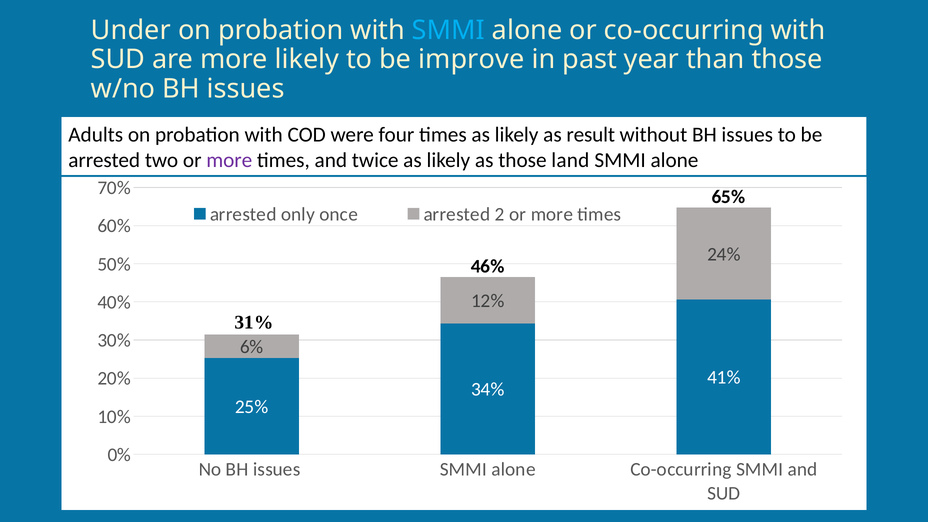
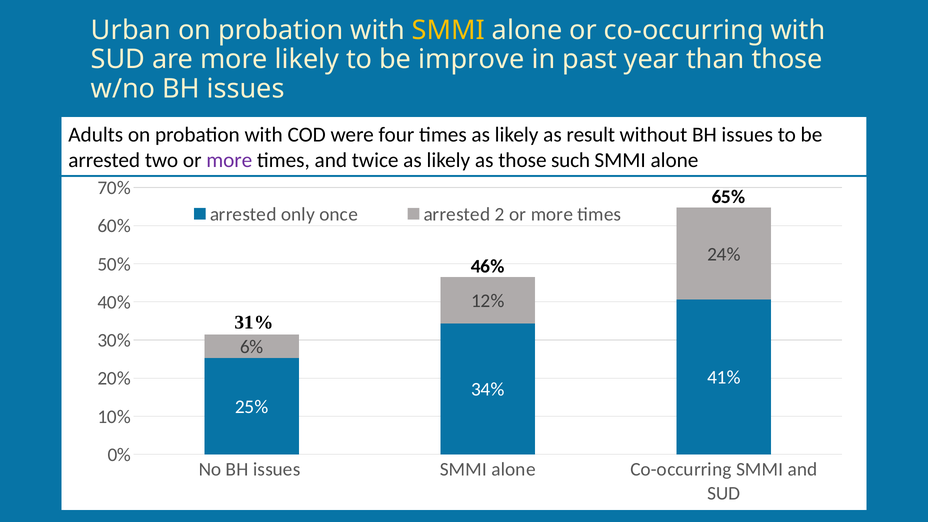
Under: Under -> Urban
SMMI at (449, 30) colour: light blue -> yellow
land: land -> such
